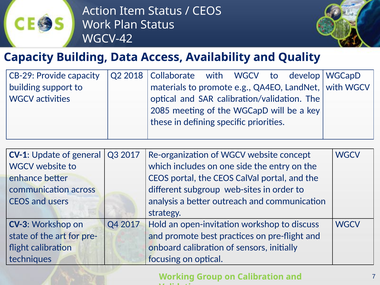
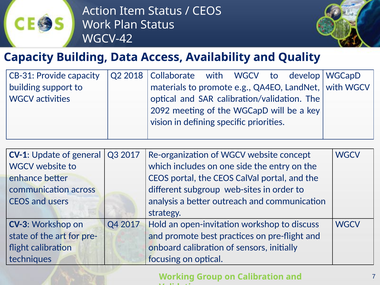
CB-29: CB-29 -> CB-31
2085: 2085 -> 2092
these: these -> vision
